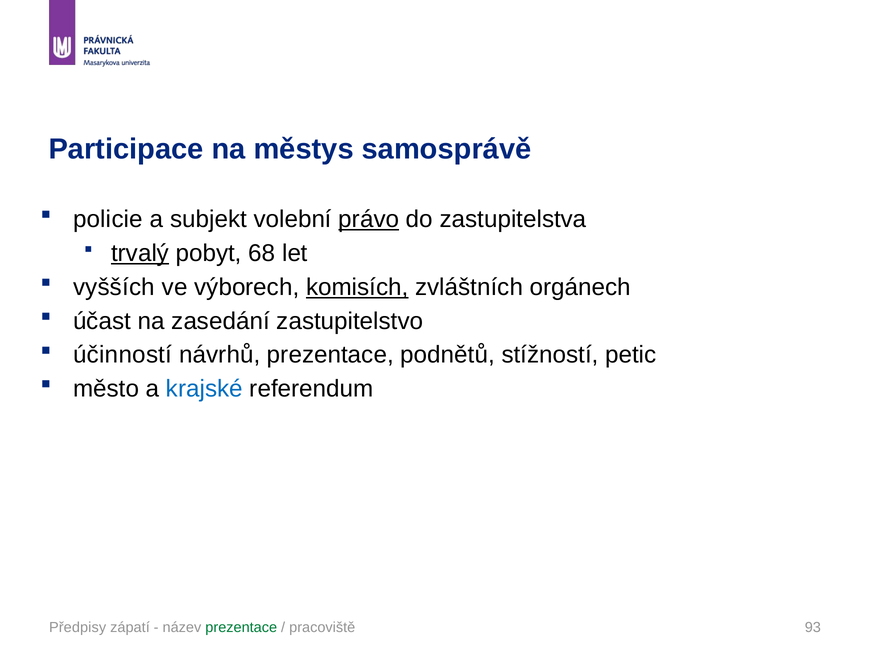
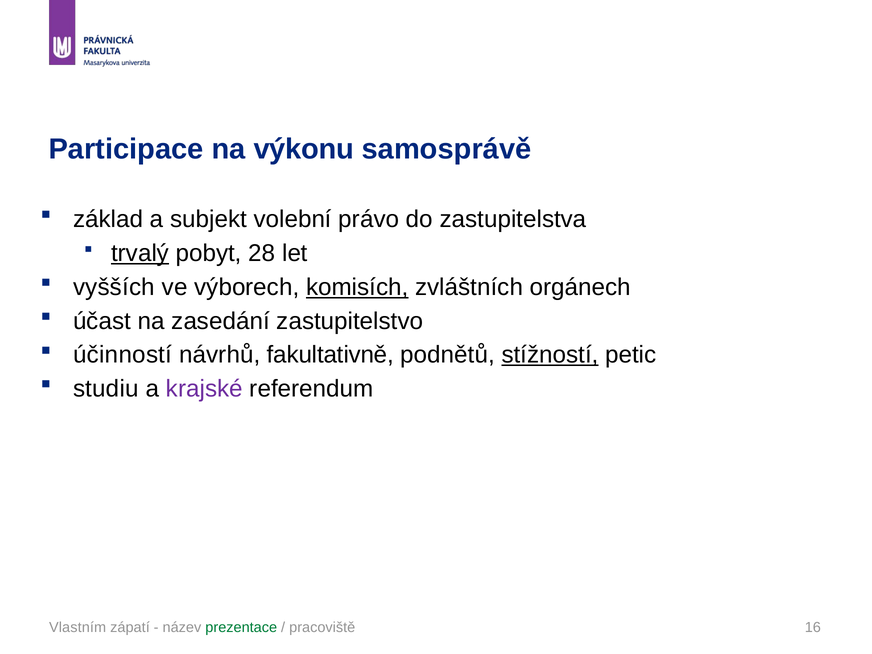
městys: městys -> výkonu
policie: policie -> základ
právo underline: present -> none
68: 68 -> 28
návrhů prezentace: prezentace -> fakultativně
stížností underline: none -> present
město: město -> studiu
krajské colour: blue -> purple
Předpisy: Předpisy -> Vlastním
93: 93 -> 16
